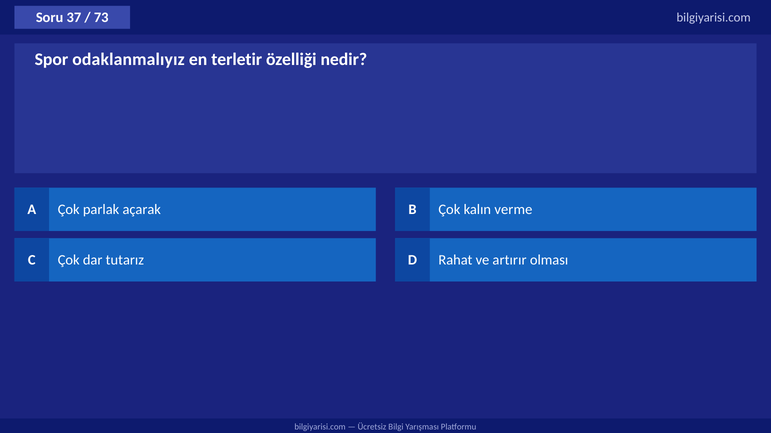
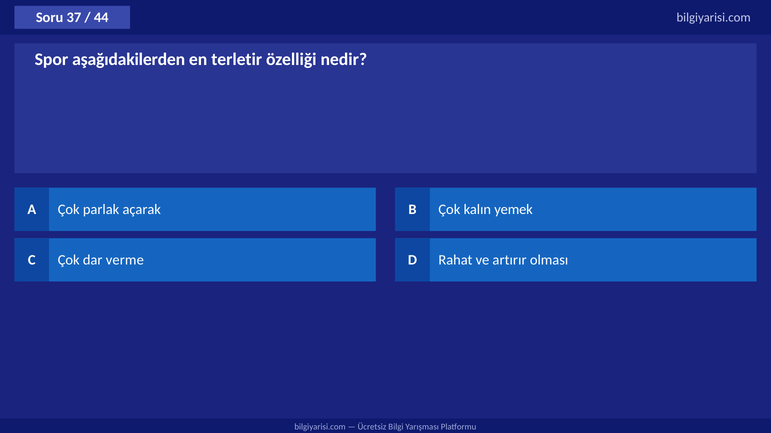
73: 73 -> 44
odaklanmalıyız: odaklanmalıyız -> aşağıdakilerden
verme: verme -> yemek
tutarız: tutarız -> verme
